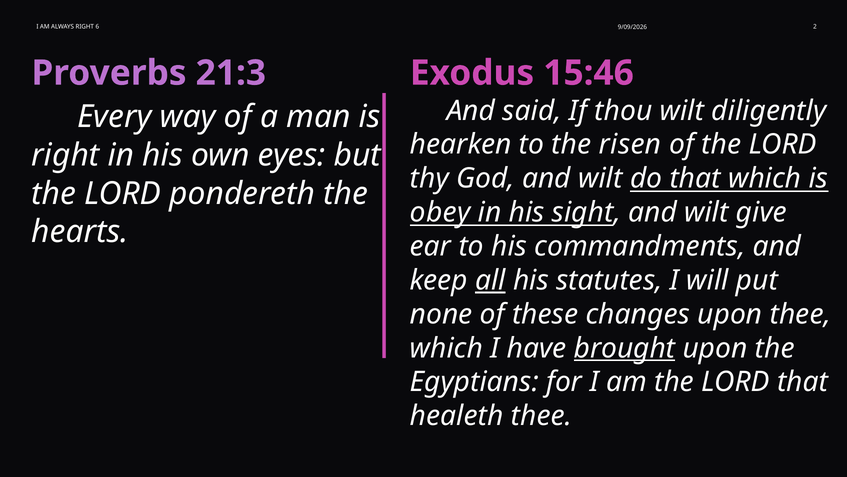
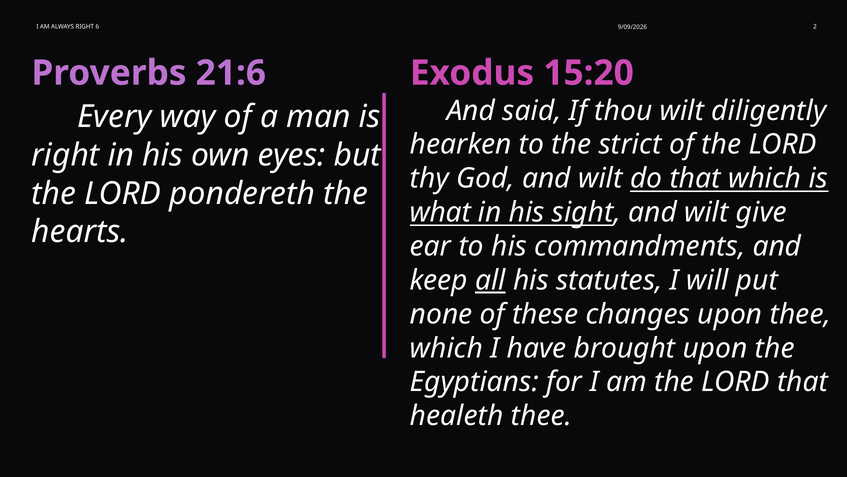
21:3: 21:3 -> 21:6
15:46: 15:46 -> 15:20
risen: risen -> strict
obey: obey -> what
brought underline: present -> none
